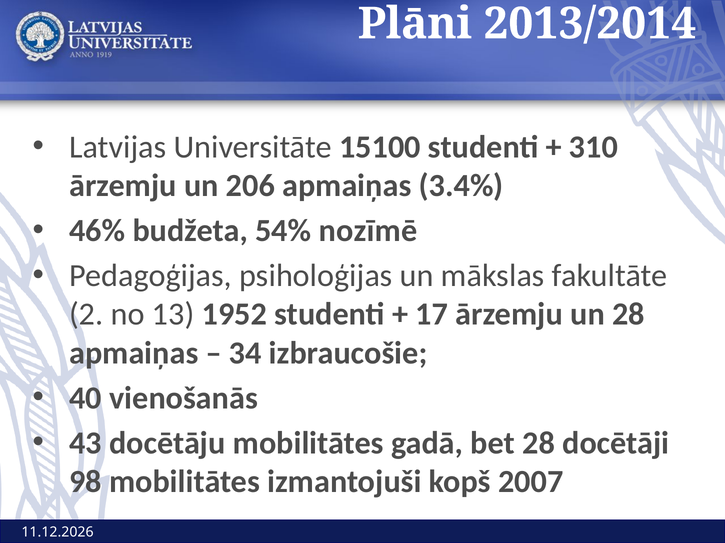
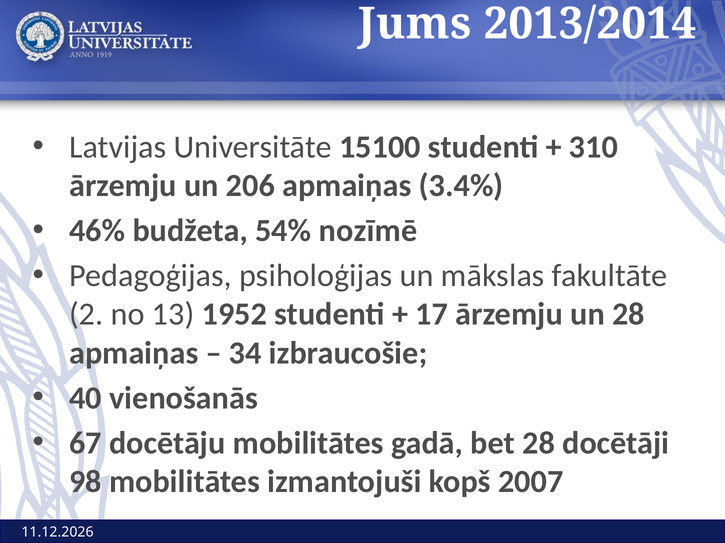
Plāni: Plāni -> Jums
43: 43 -> 67
